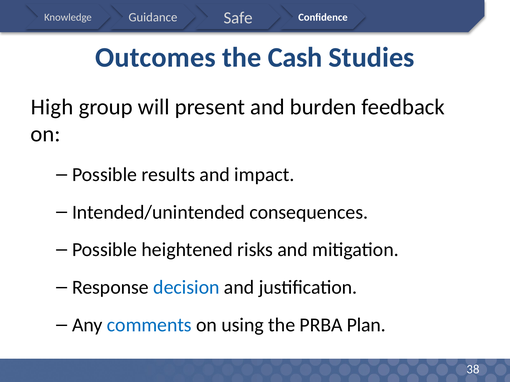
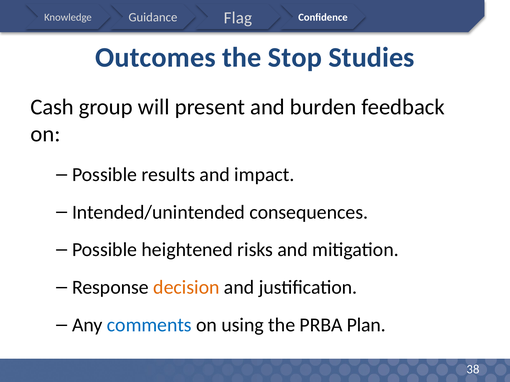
Safe: Safe -> Flag
Cash: Cash -> Stop
High: High -> Cash
decision colour: blue -> orange
